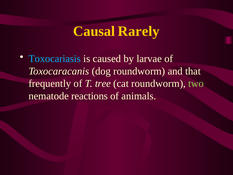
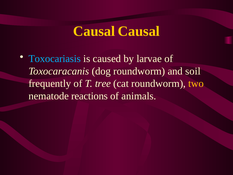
Causal Rarely: Rarely -> Causal
that: that -> soil
two colour: light green -> yellow
